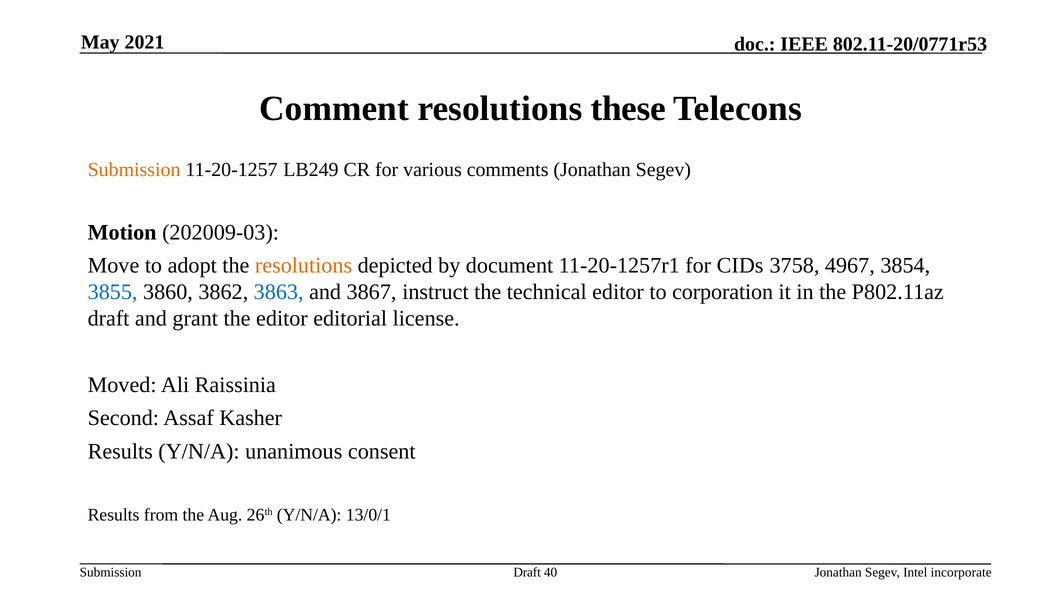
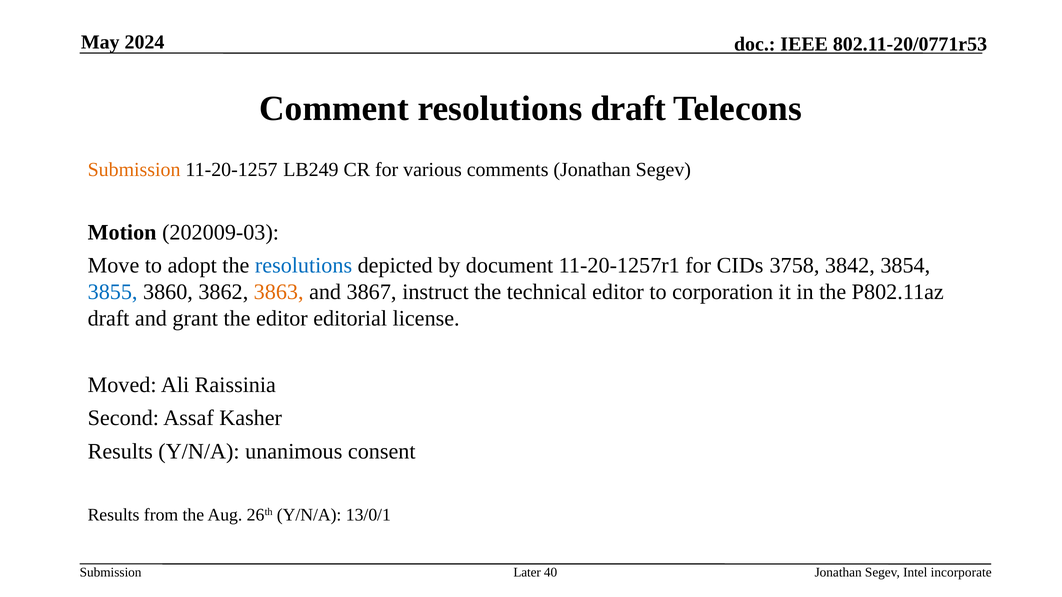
2021: 2021 -> 2024
resolutions these: these -> draft
resolutions at (304, 266) colour: orange -> blue
4967: 4967 -> 3842
3863 colour: blue -> orange
Draft at (527, 573): Draft -> Later
